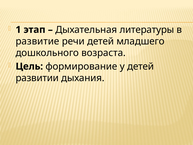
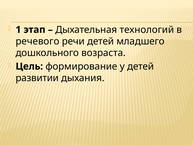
литературы: литературы -> технологий
развитие: развитие -> речевого
